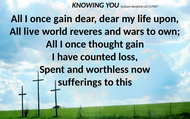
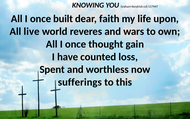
once gain: gain -> built
dear dear: dear -> faith
